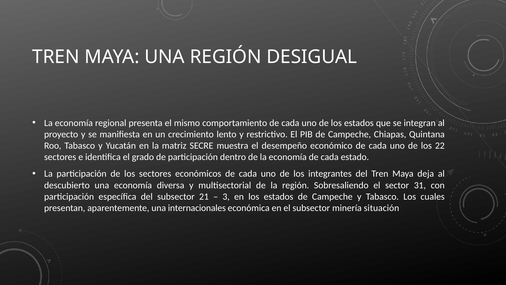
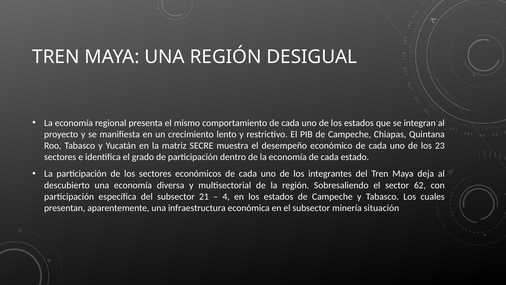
22: 22 -> 23
31: 31 -> 62
3: 3 -> 4
internacionales: internacionales -> infraestructura
